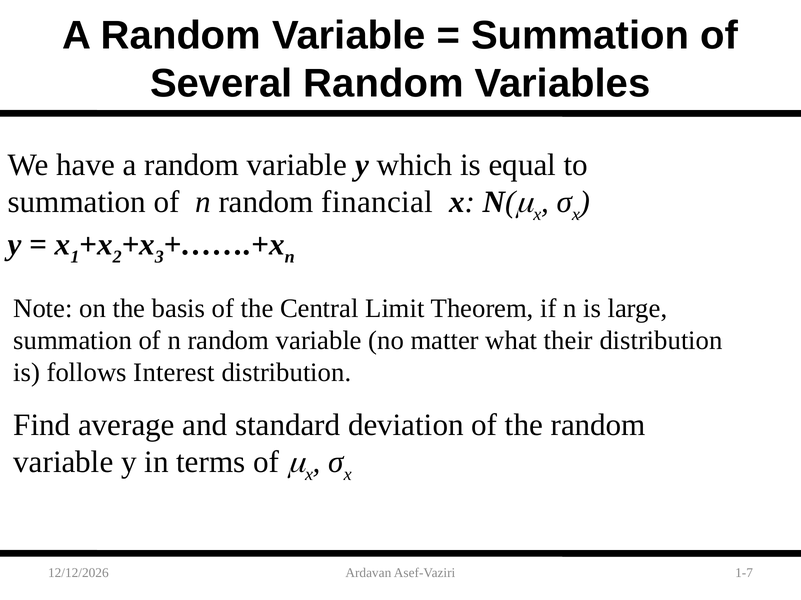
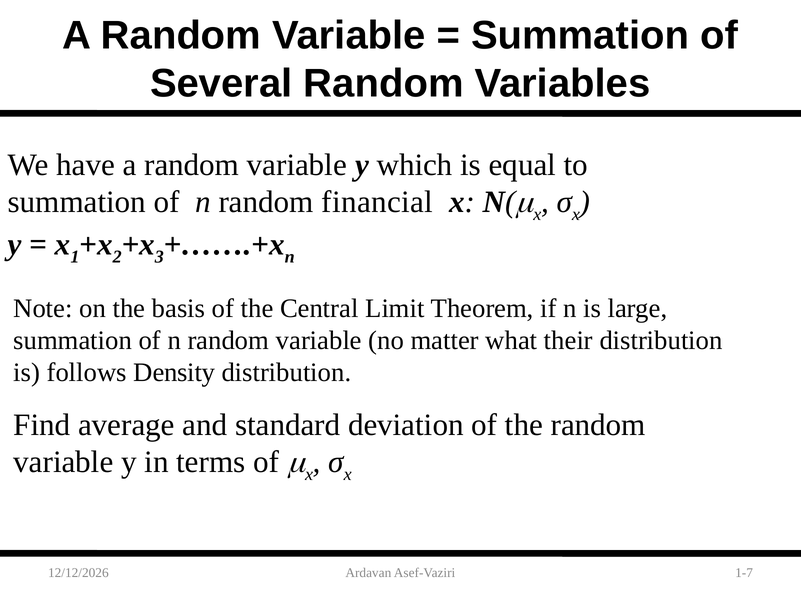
Interest: Interest -> Density
